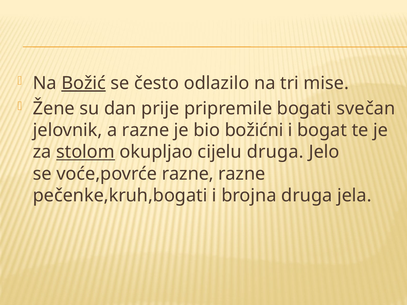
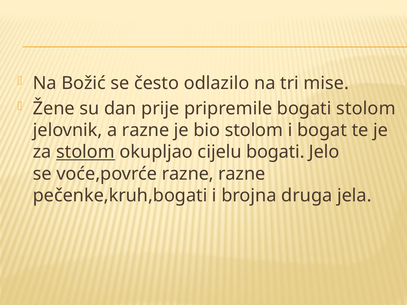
Božić underline: present -> none
bogati svečan: svečan -> stolom
bio božićni: božićni -> stolom
cijelu druga: druga -> bogati
